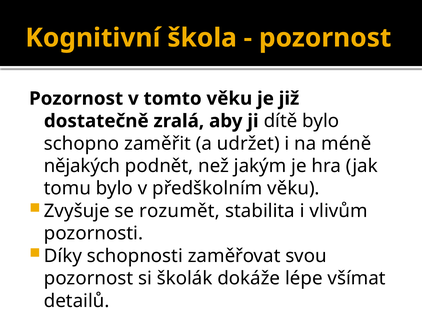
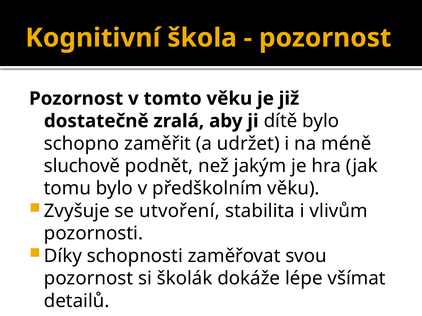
nějakých: nějakých -> sluchově
rozumět: rozumět -> utvoření
